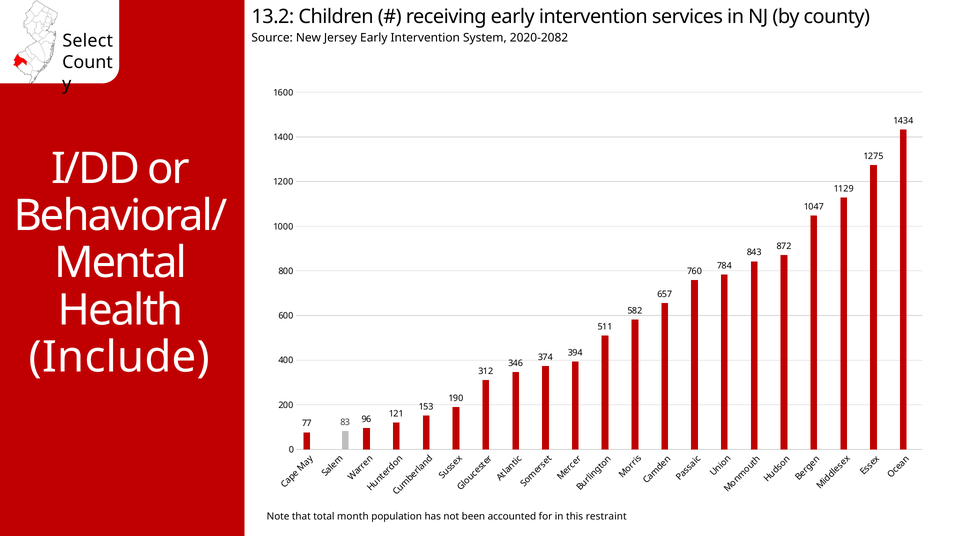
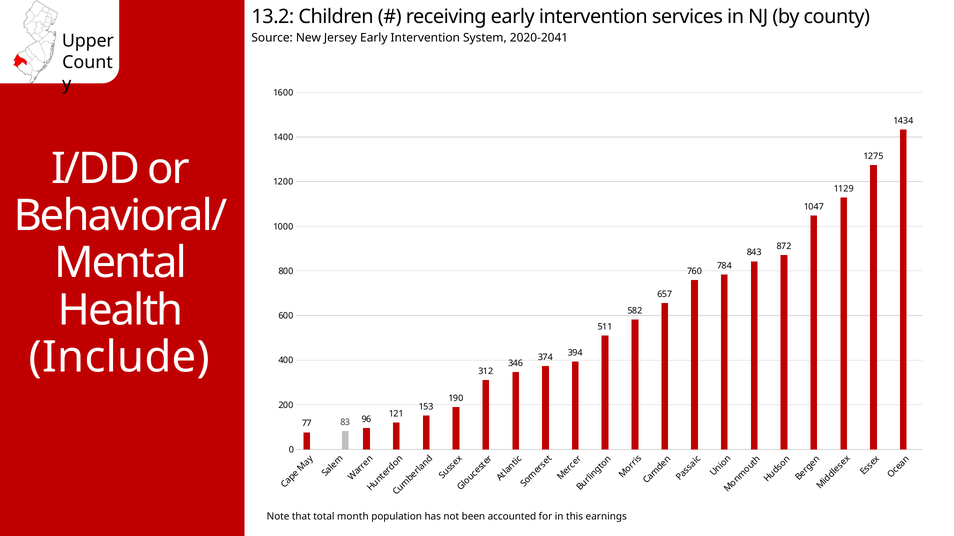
2020-2082: 2020-2082 -> 2020-2041
Select: Select -> Upper
restraint: restraint -> earnings
